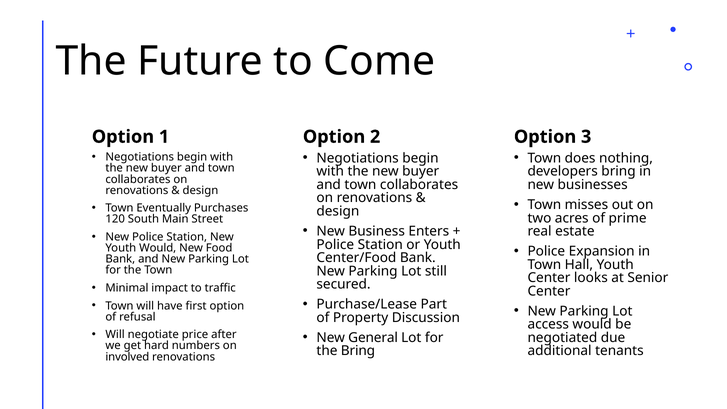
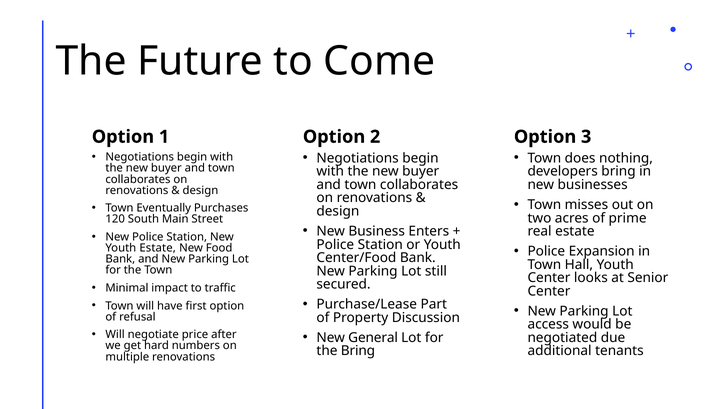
Youth Would: Would -> Estate
involved: involved -> multiple
